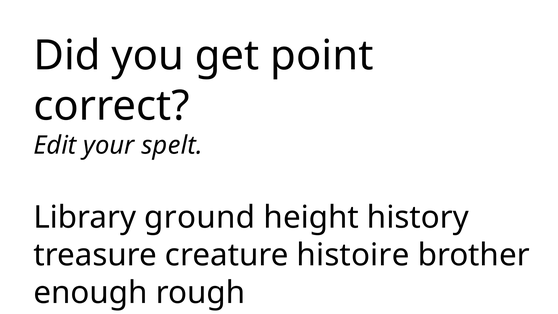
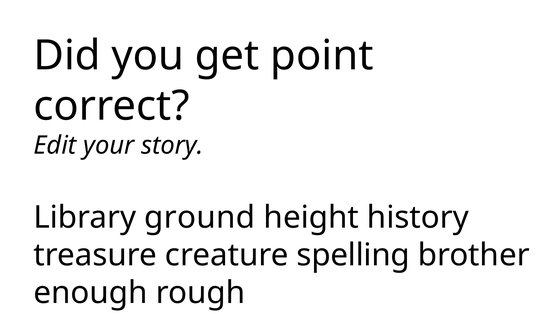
spelt: spelt -> story
histoire: histoire -> spelling
